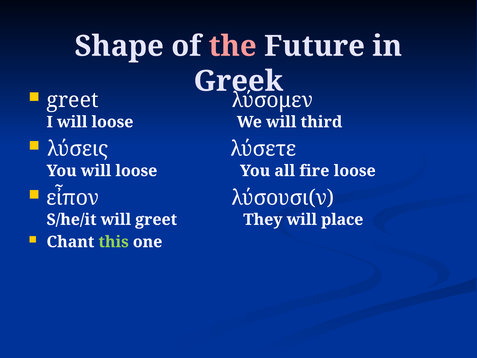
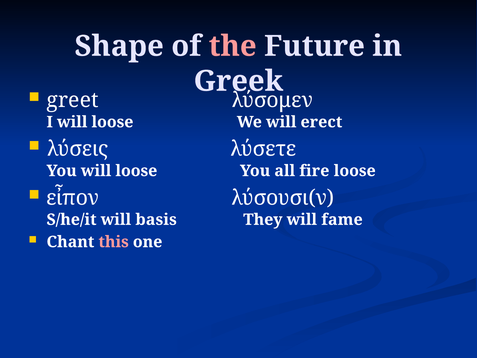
third: third -> erect
will greet: greet -> basis
place: place -> fame
this colour: light green -> pink
